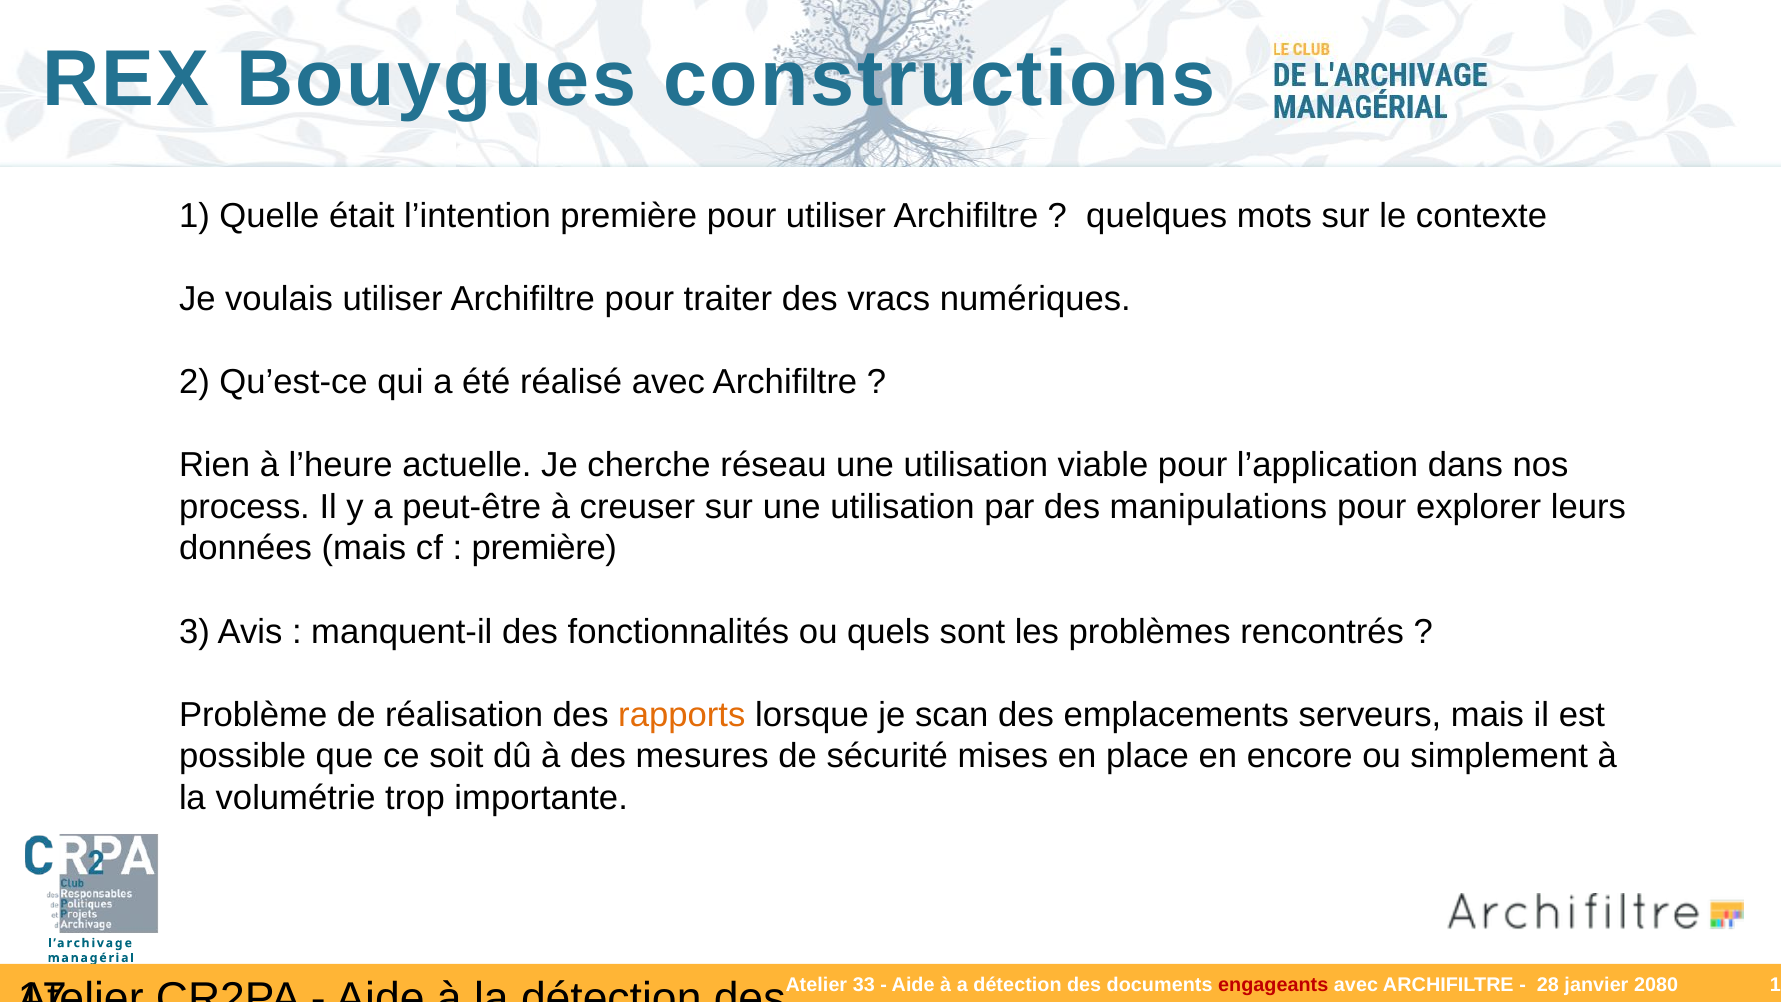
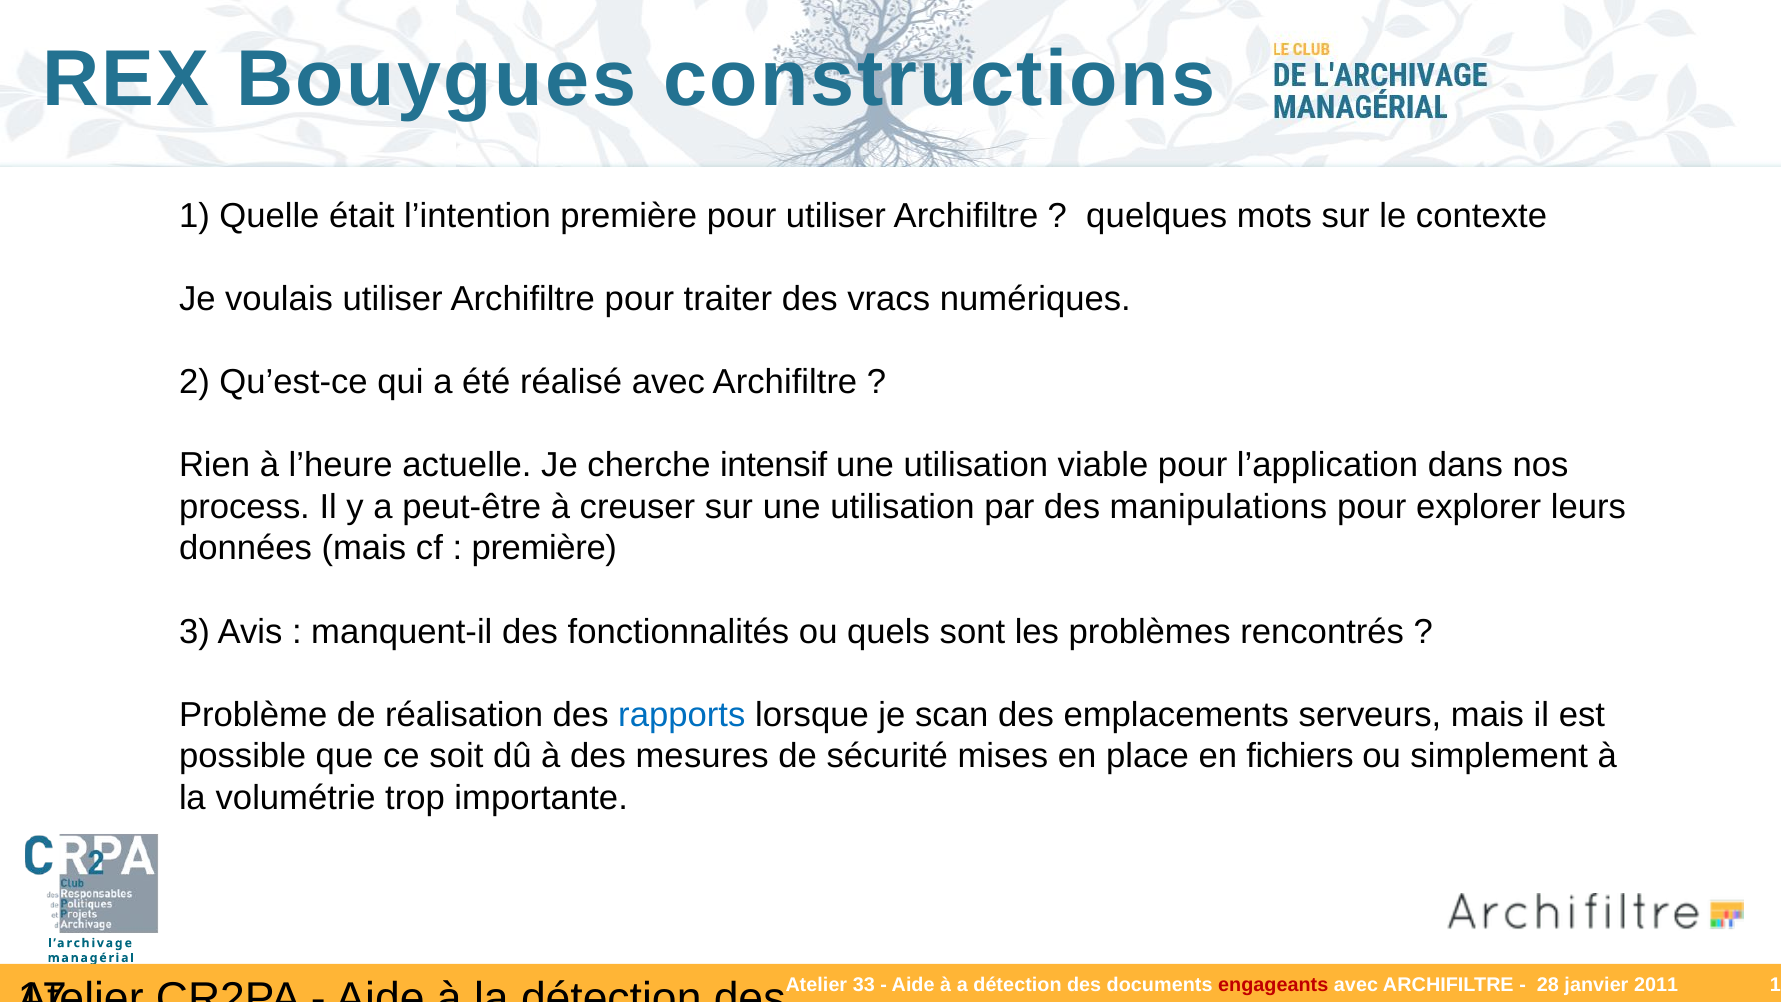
réseau: réseau -> intensif
rapports colour: orange -> blue
encore: encore -> fichiers
2080: 2080 -> 2011
